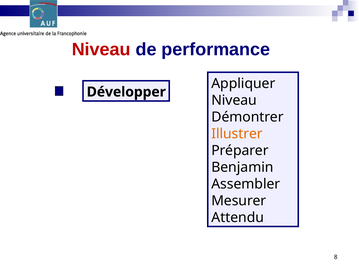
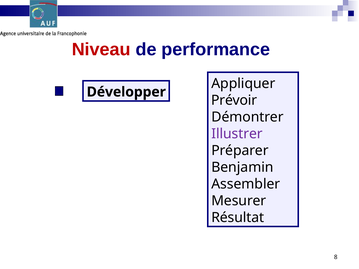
Niveau at (234, 100): Niveau -> Prévoir
Illustrer colour: orange -> purple
Attendu: Attendu -> Résultat
